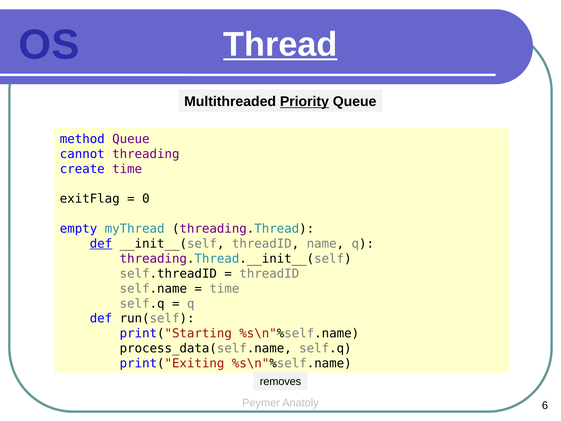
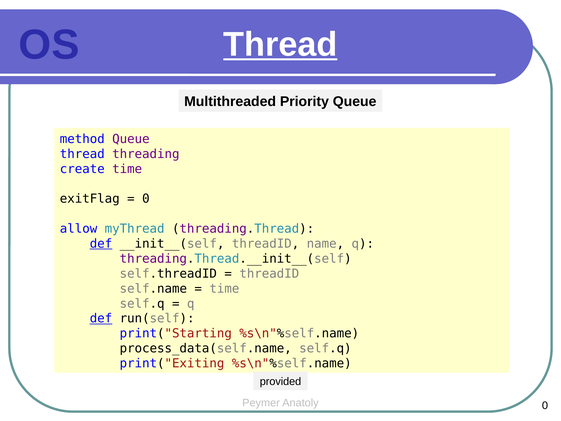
Priority underline: present -> none
cannot at (82, 154): cannot -> thread
empty: empty -> allow
def at (101, 318) underline: none -> present
removes: removes -> provided
Anatoly 6: 6 -> 0
